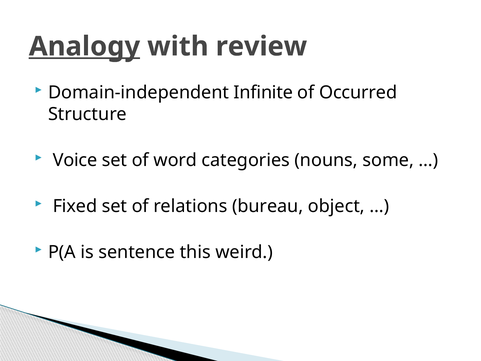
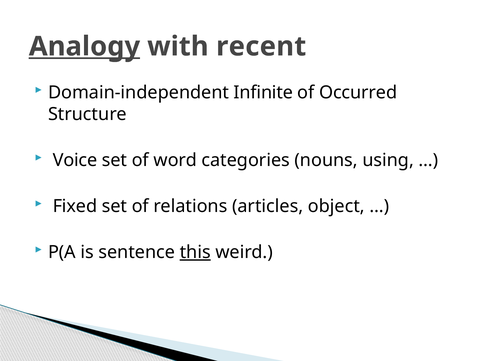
review: review -> recent
some: some -> using
bureau: bureau -> articles
this underline: none -> present
